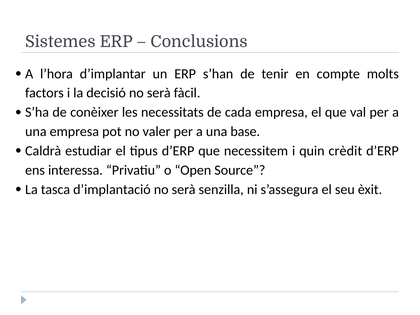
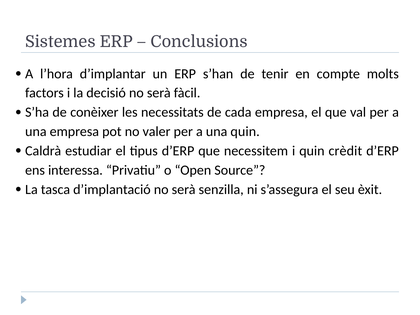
una base: base -> quin
